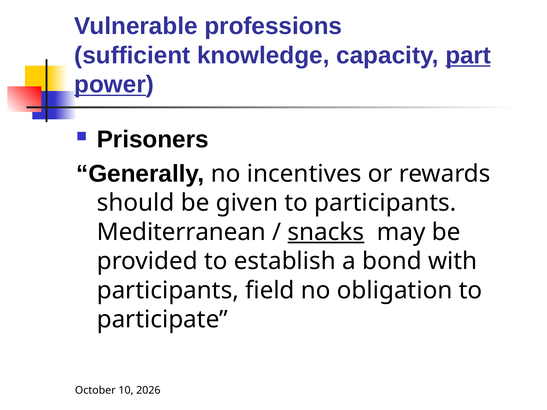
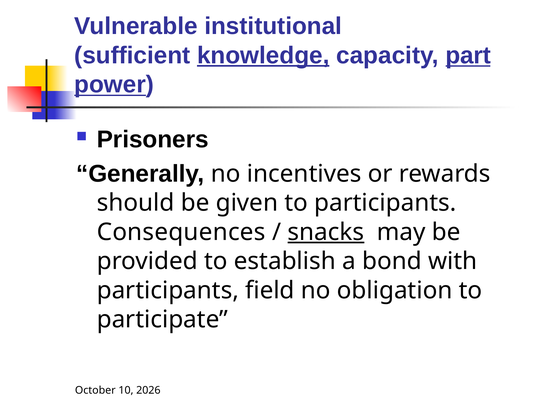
professions: professions -> institutional
knowledge underline: none -> present
Mediterranean: Mediterranean -> Consequences
